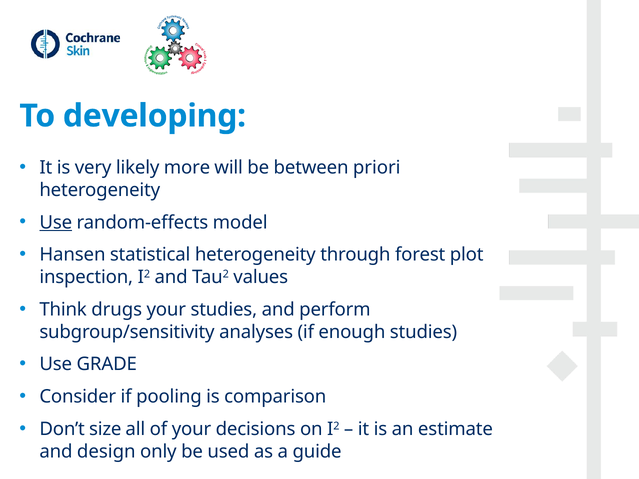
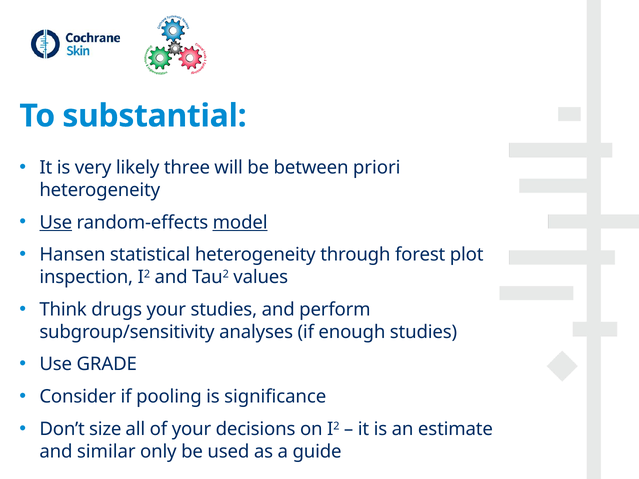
developing: developing -> substantial
more: more -> three
model underline: none -> present
comparison: comparison -> significance
design: design -> similar
